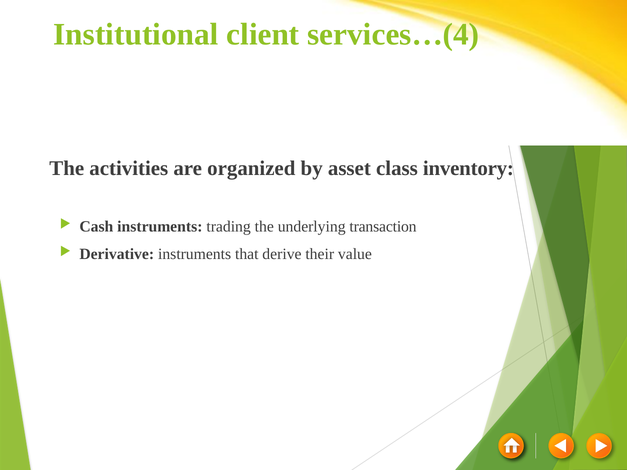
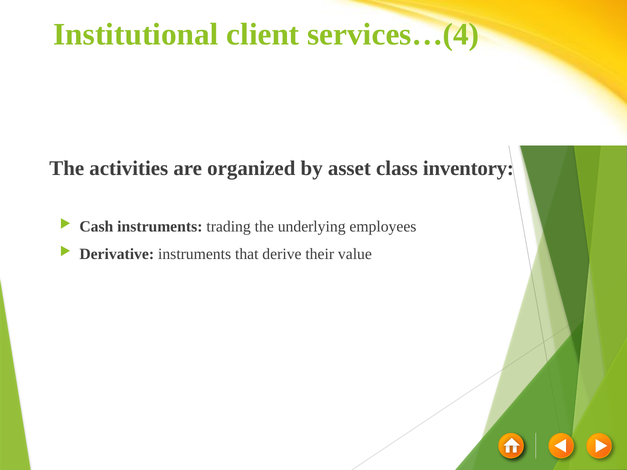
transaction: transaction -> employees
